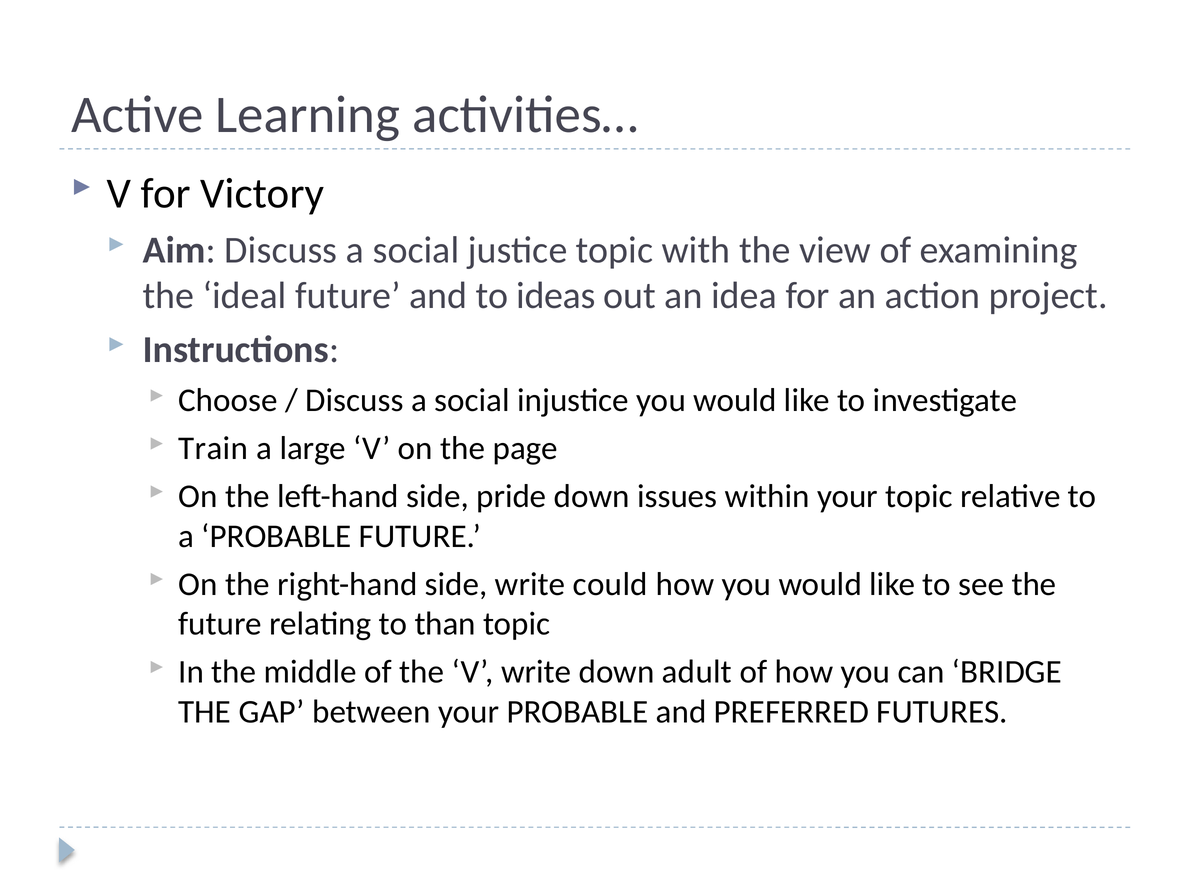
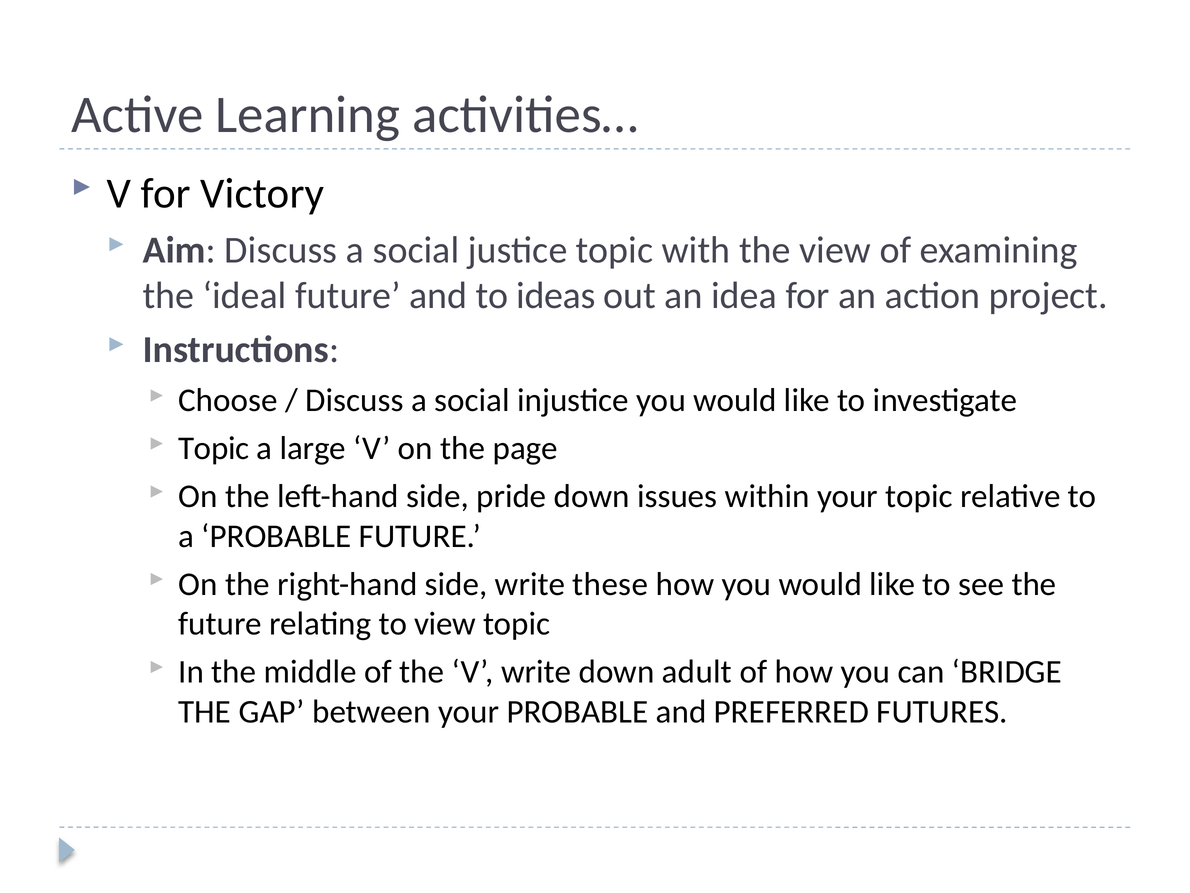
Train at (213, 448): Train -> Topic
could: could -> these
to than: than -> view
